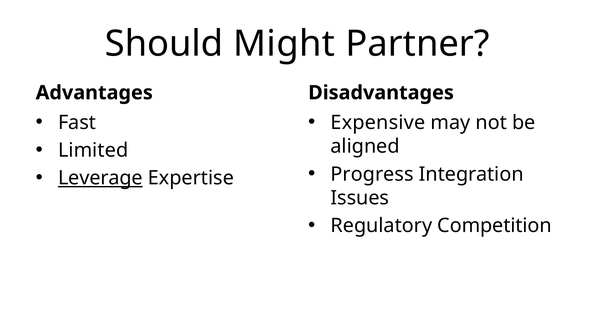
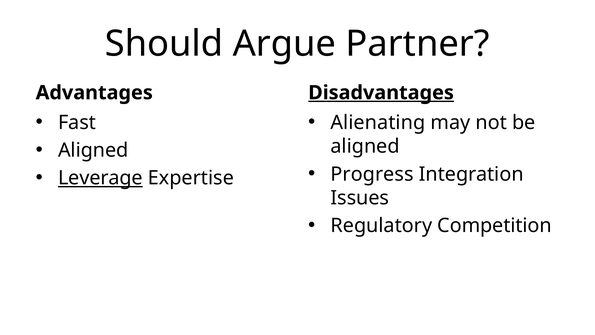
Might: Might -> Argue
Disadvantages underline: none -> present
Expensive: Expensive -> Alienating
Limited at (93, 150): Limited -> Aligned
